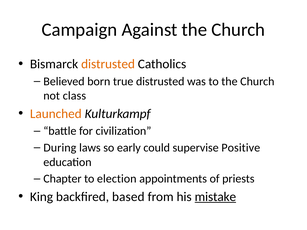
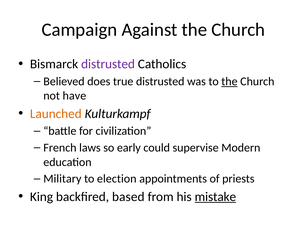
distrusted at (108, 64) colour: orange -> purple
born: born -> does
the at (229, 82) underline: none -> present
class: class -> have
During: During -> French
Positive: Positive -> Modern
Chapter: Chapter -> Military
